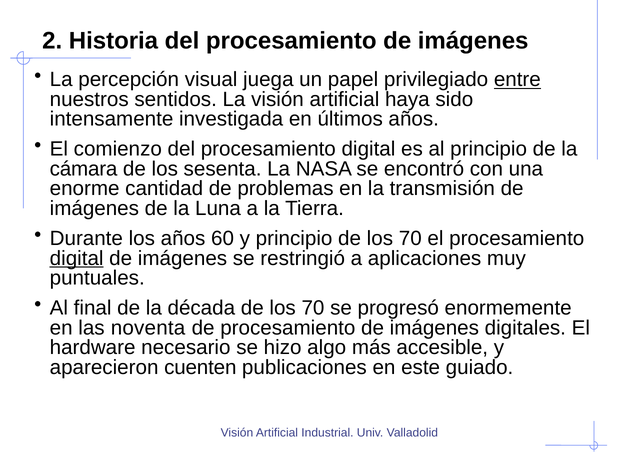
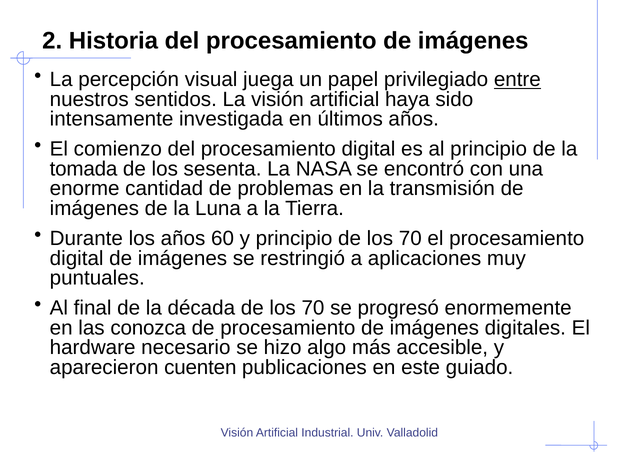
cámara: cámara -> tomada
digital at (77, 259) underline: present -> none
noventa: noventa -> conozca
